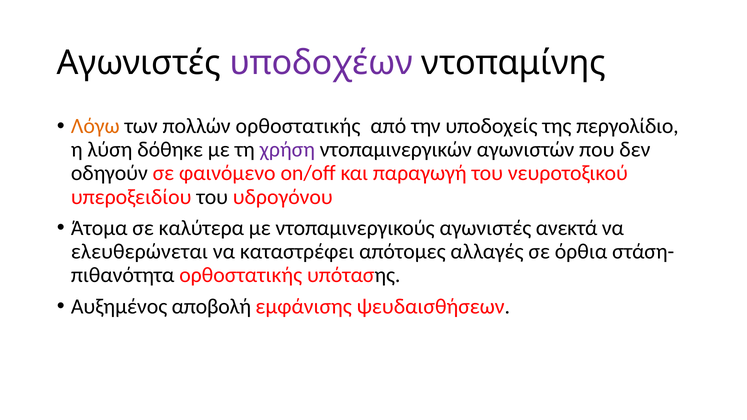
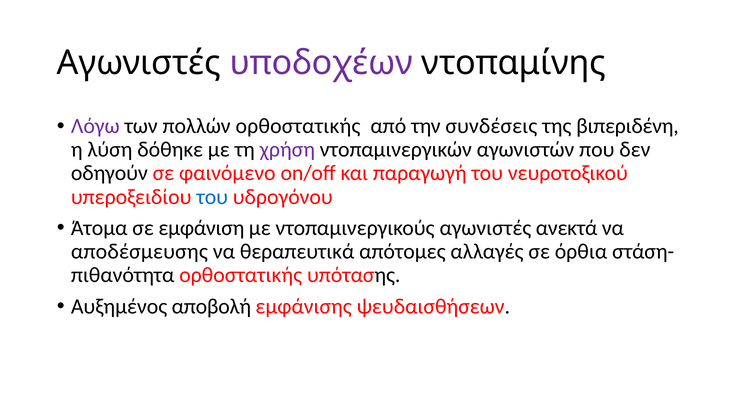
Λόγω colour: orange -> purple
υποδοχείς: υποδοχείς -> συνδέσεις
περγολίδιο: περγολίδιο -> βιπεριδένη
του at (212, 197) colour: black -> blue
καλύτερα: καλύτερα -> εμφάνιση
ελευθερώνεται: ελευθερώνεται -> αποδέσμευσης
καταστρέφει: καταστρέφει -> θεραπευτικά
